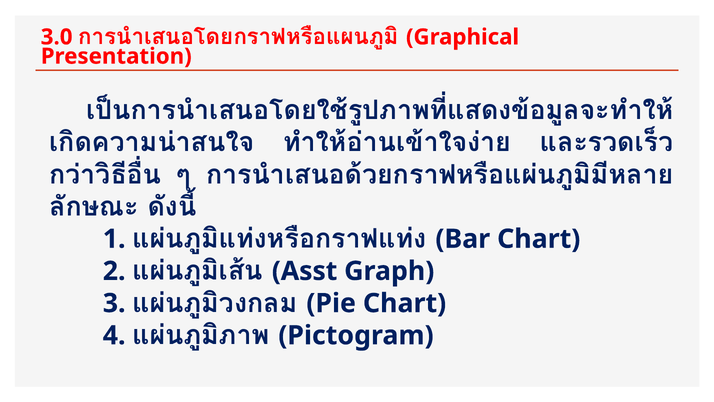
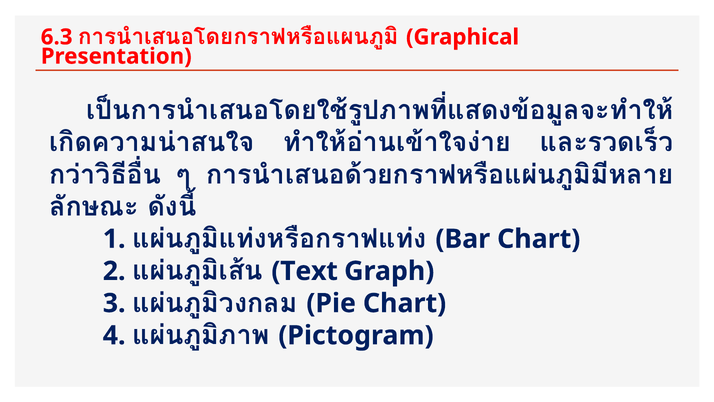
3.0: 3.0 -> 6.3
Asst: Asst -> Text
